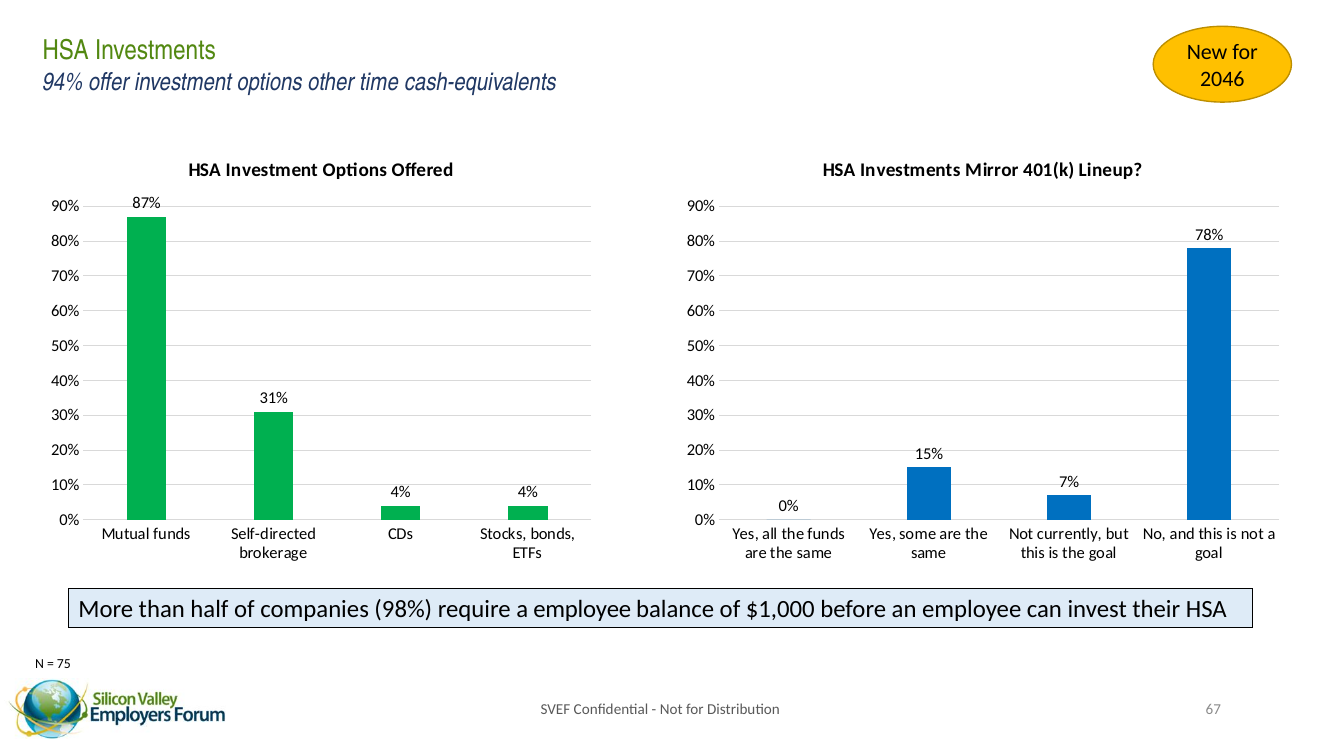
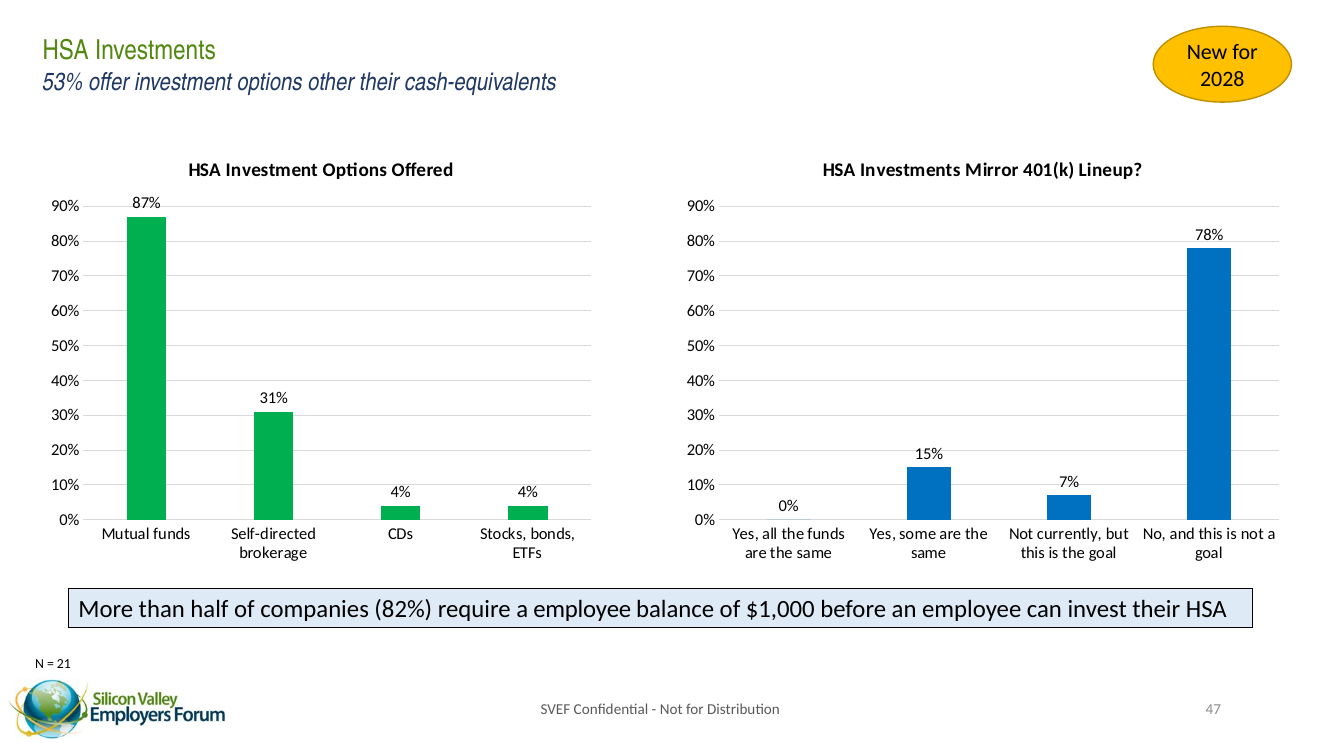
2046: 2046 -> 2028
94%: 94% -> 53%
other time: time -> their
98%: 98% -> 82%
75: 75 -> 21
67: 67 -> 47
